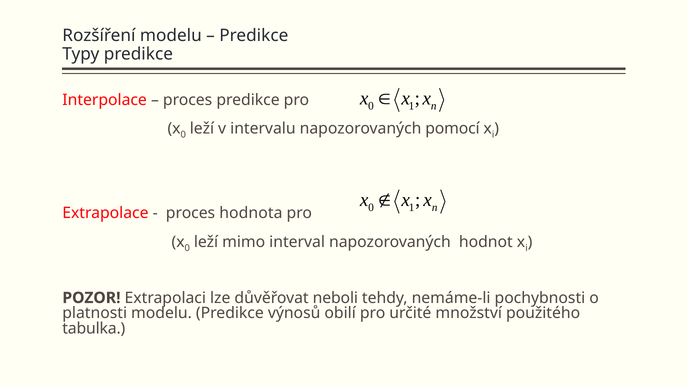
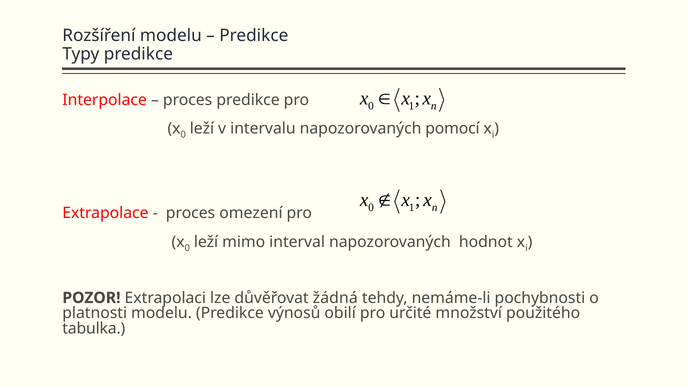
hodnota: hodnota -> omezení
neboli: neboli -> žádná
